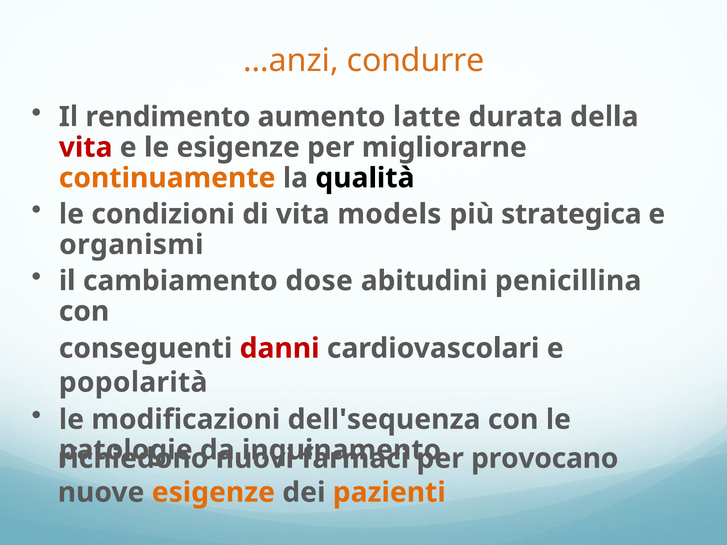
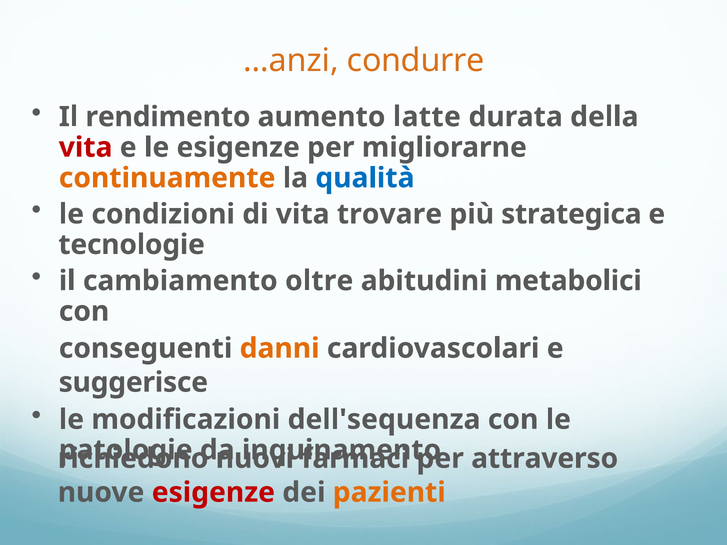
qualità colour: black -> blue
models: models -> trovare
organismi: organismi -> tecnologie
dose: dose -> oltre
penicillina: penicillina -> metabolici
danni colour: red -> orange
popolarità: popolarità -> suggerisce
provocano: provocano -> attraverso
esigenze at (213, 493) colour: orange -> red
